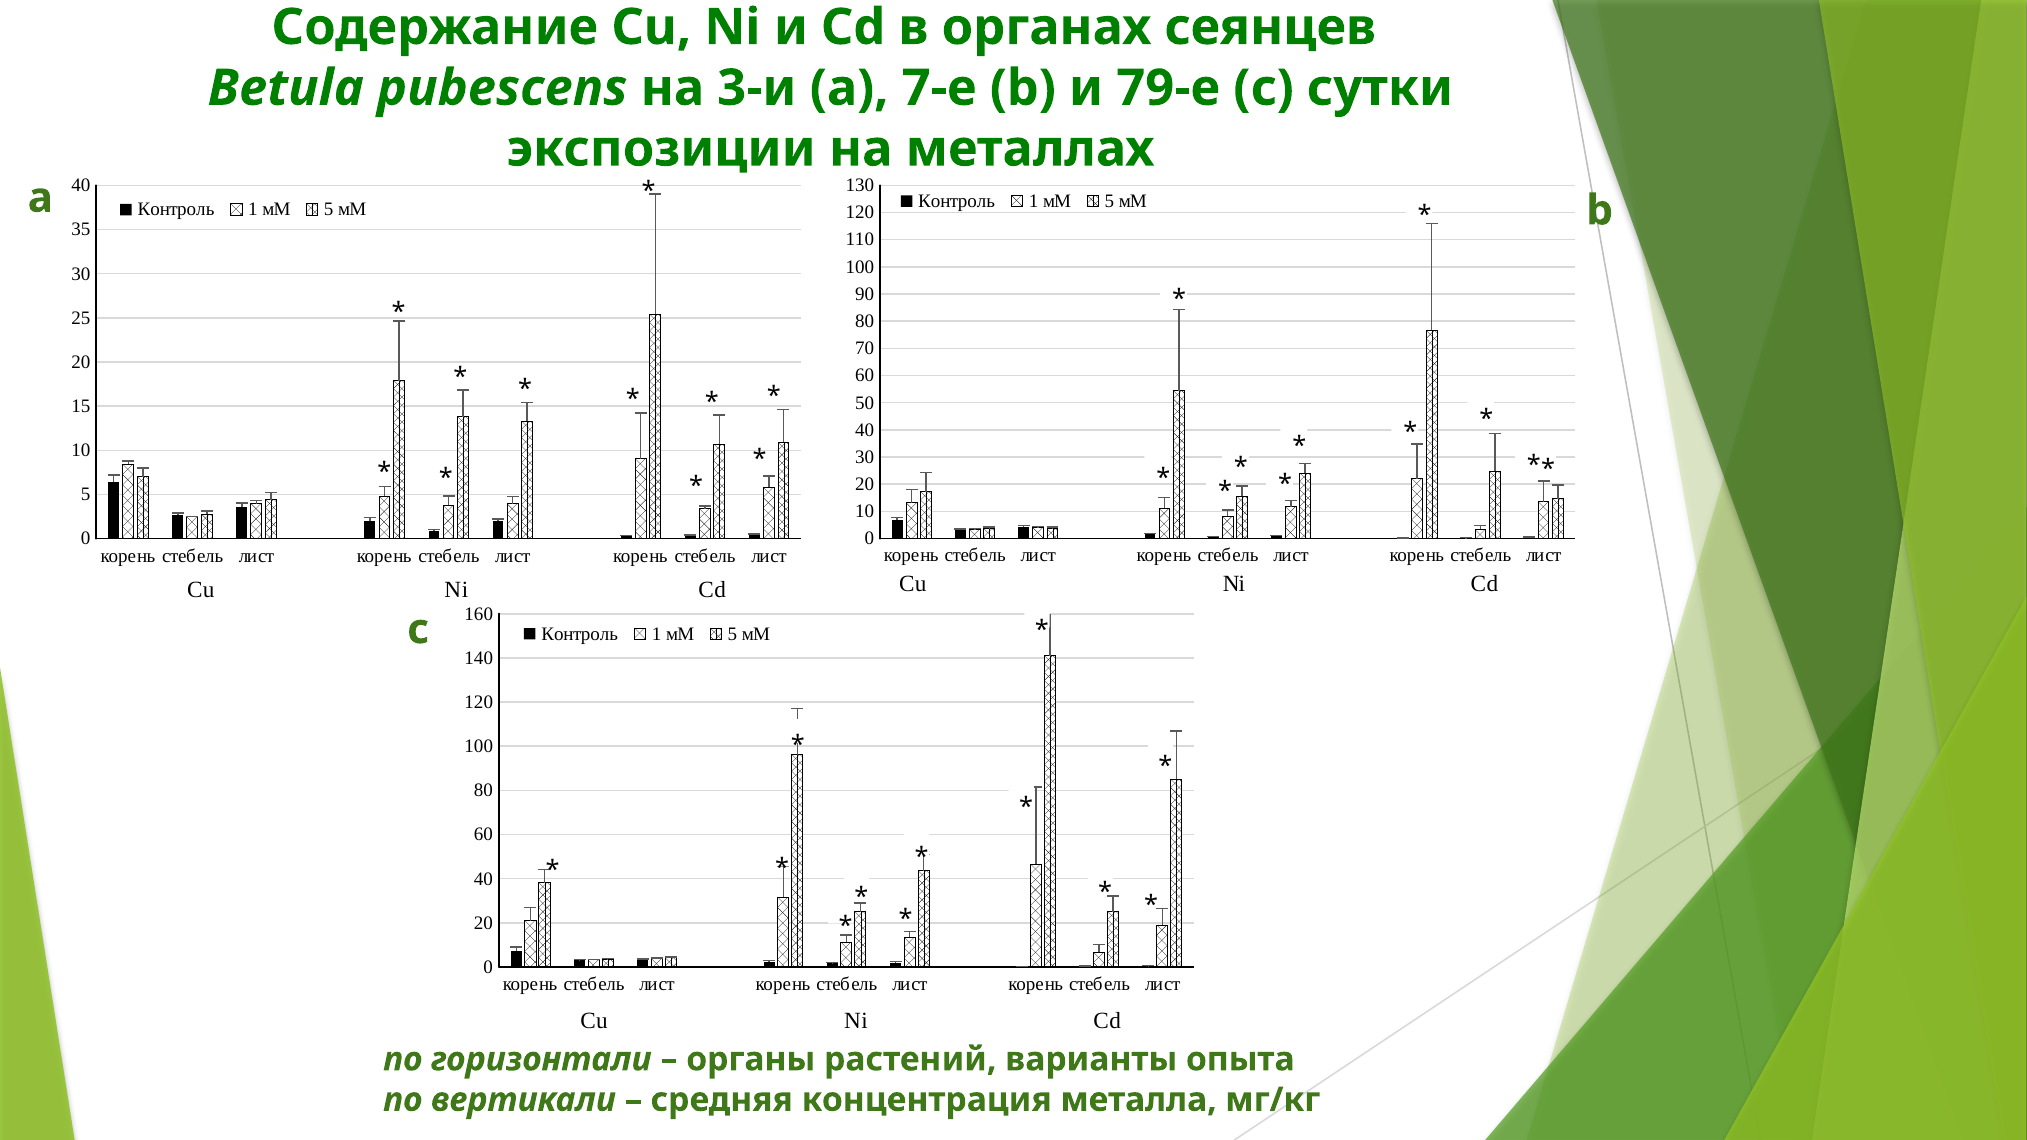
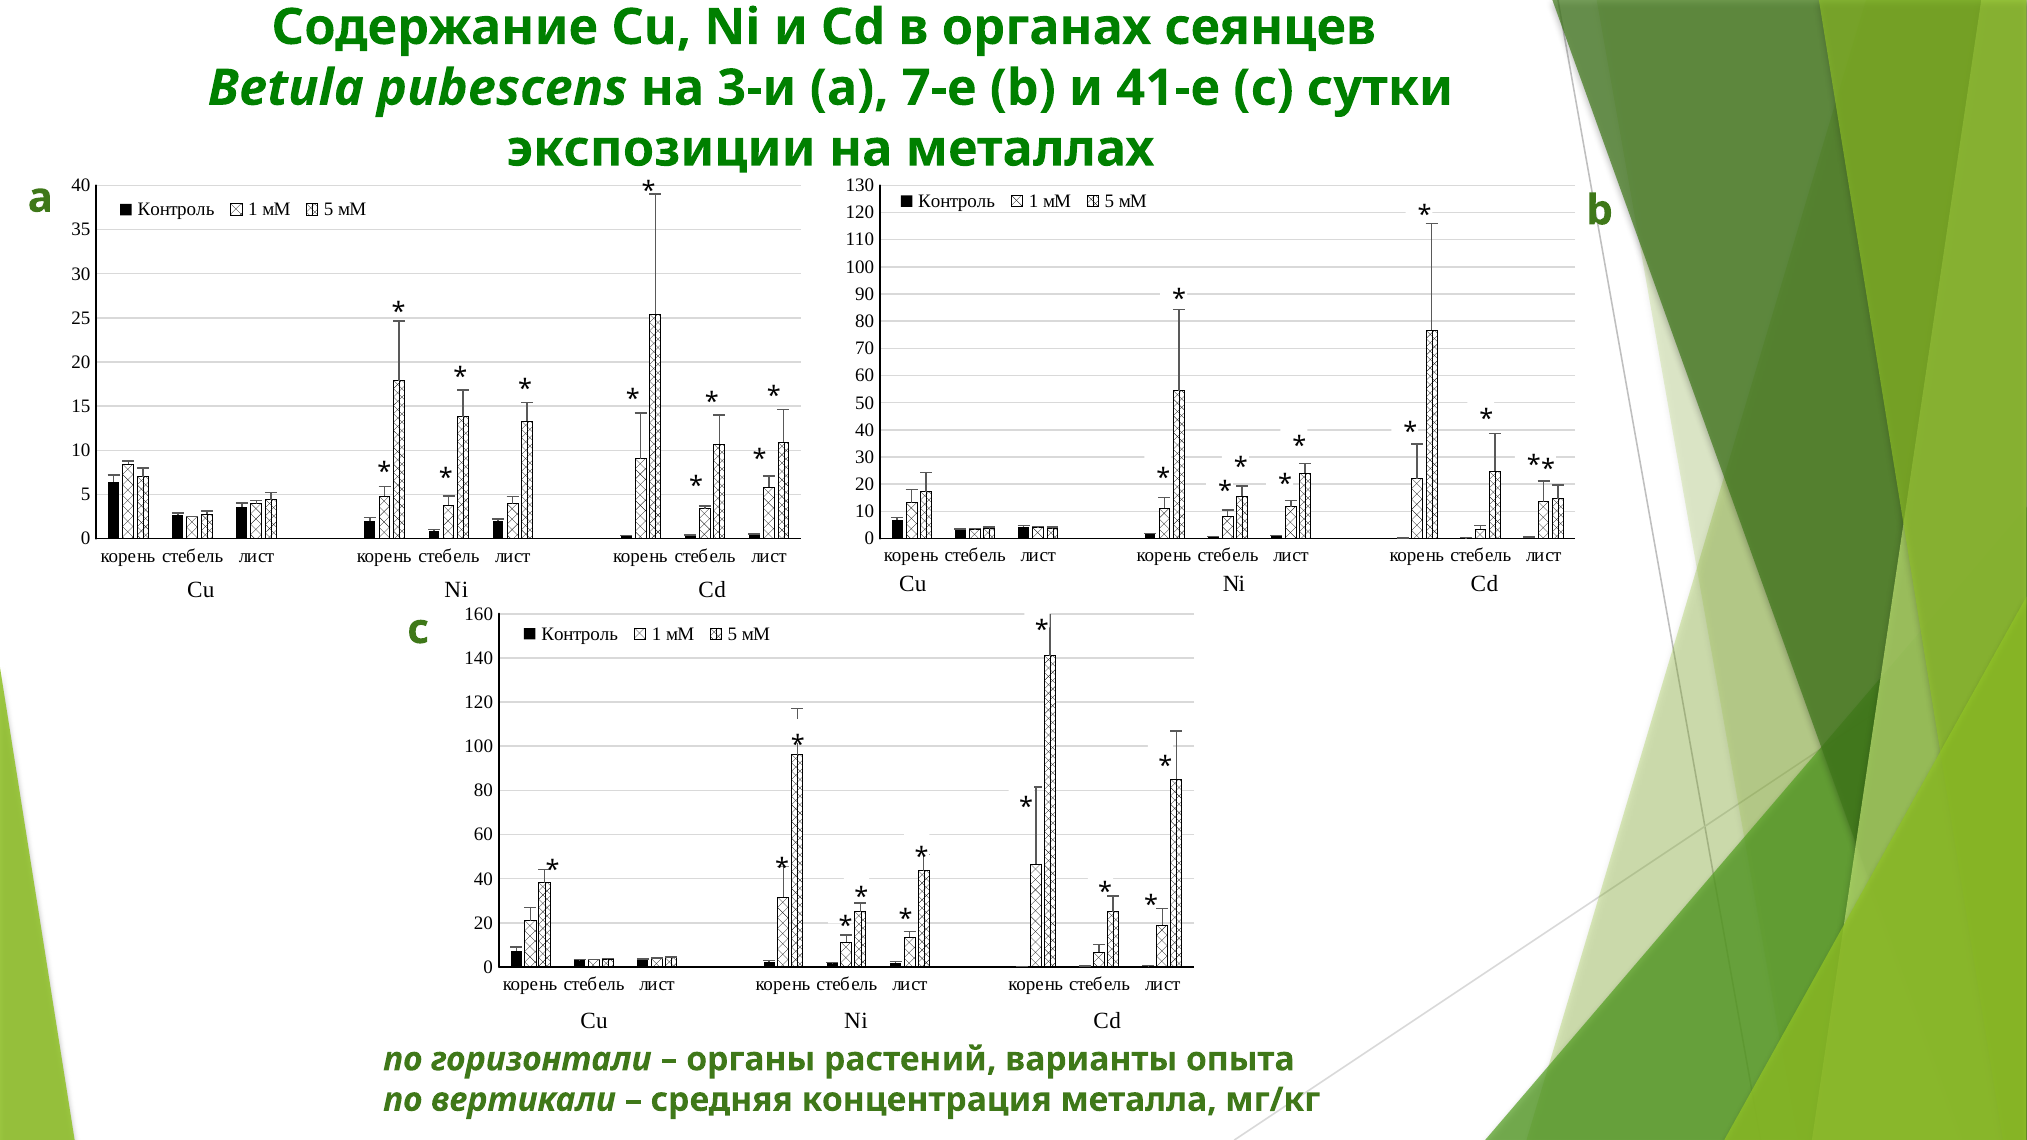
79-е: 79-е -> 41-е
